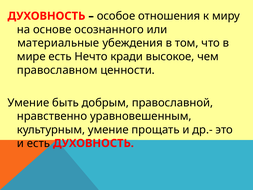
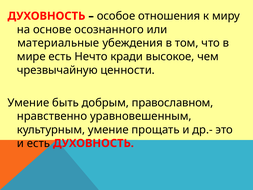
православном: православном -> чрезвычайную
православной: православной -> православном
